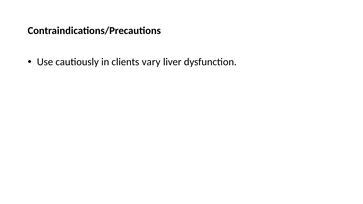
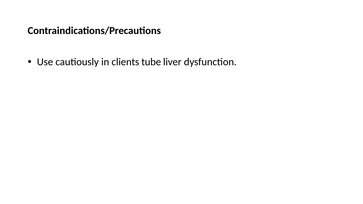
vary: vary -> tube
